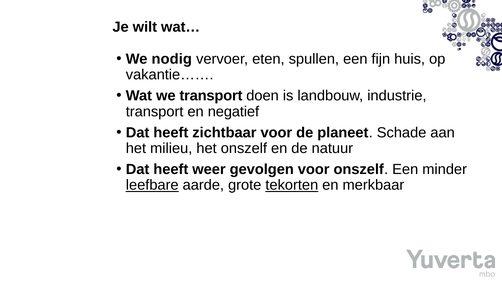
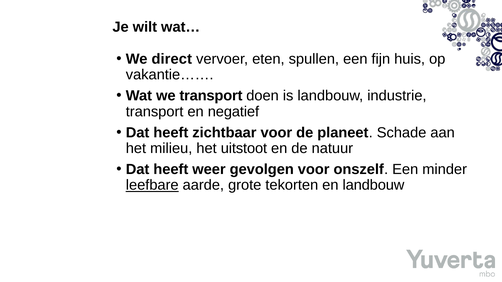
nodig: nodig -> direct
het onszelf: onszelf -> uitstoot
tekorten underline: present -> none
en merkbaar: merkbaar -> landbouw
